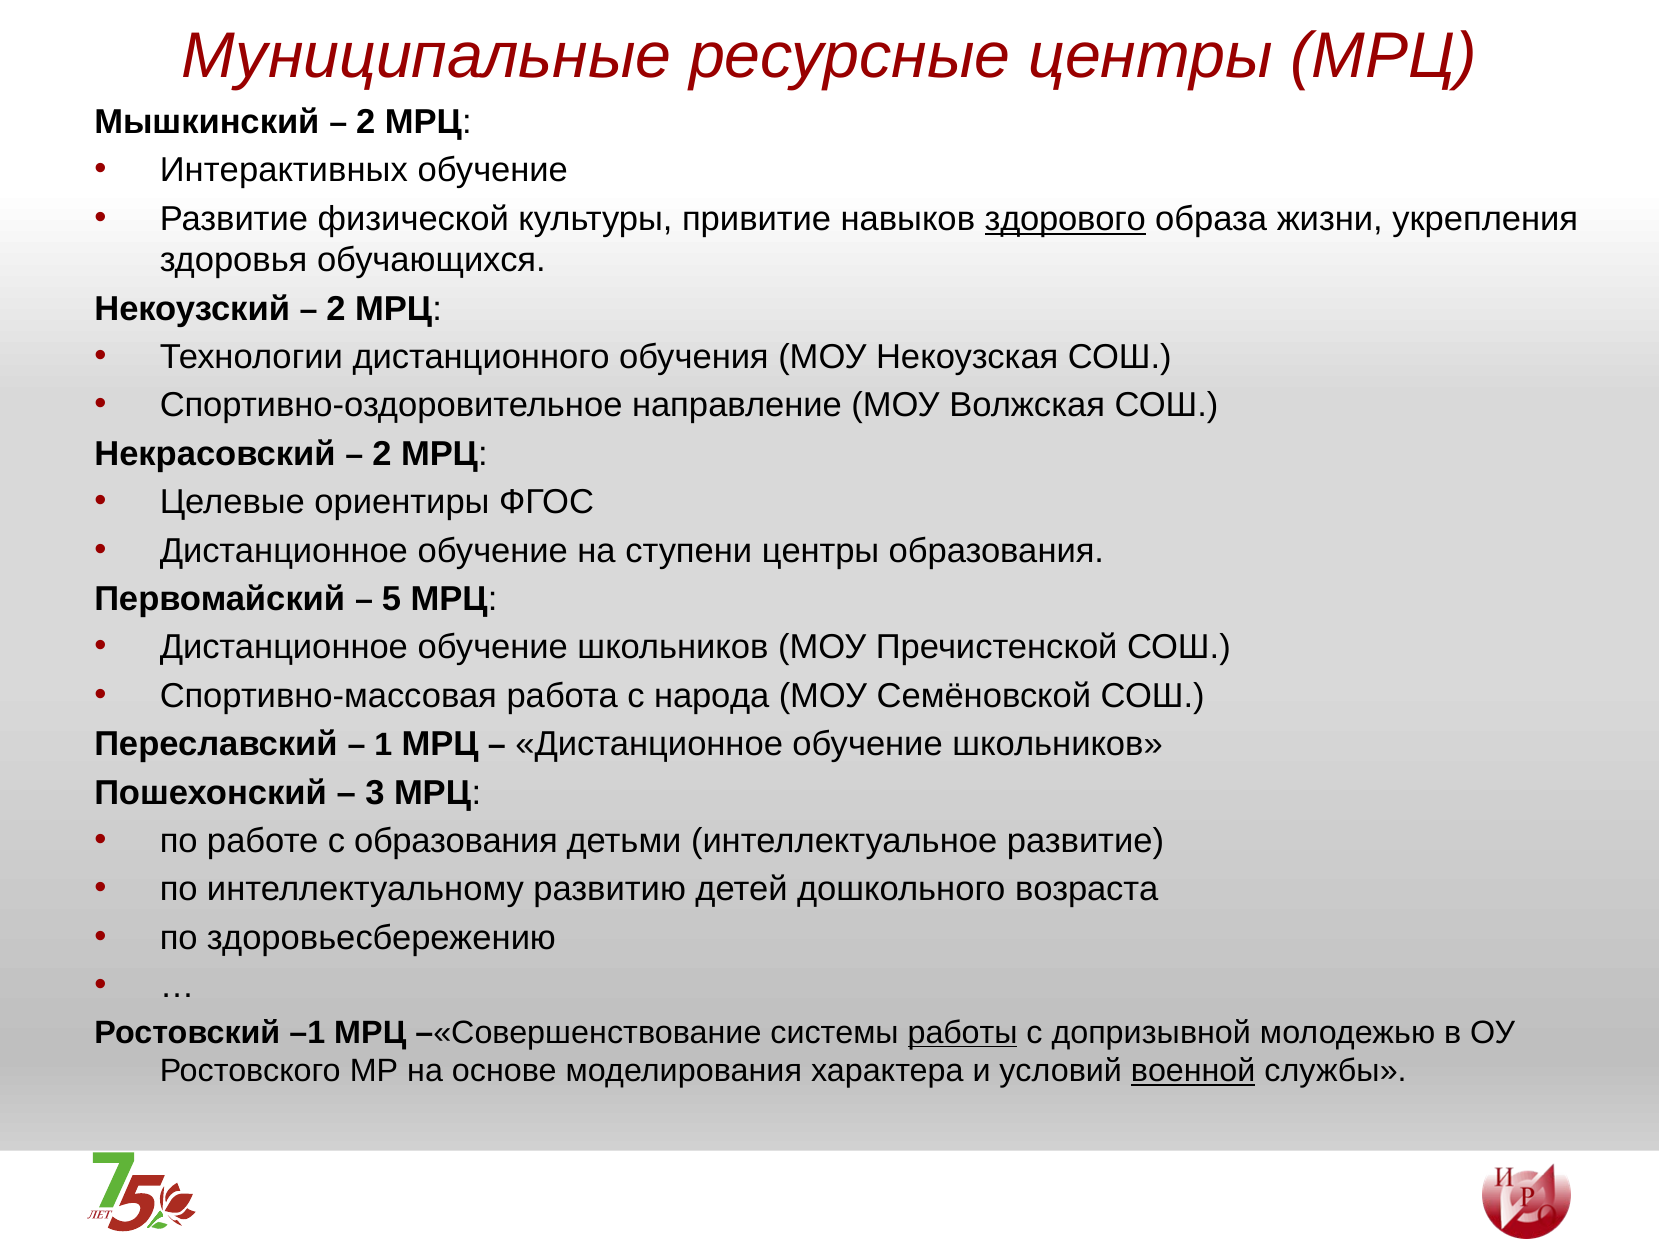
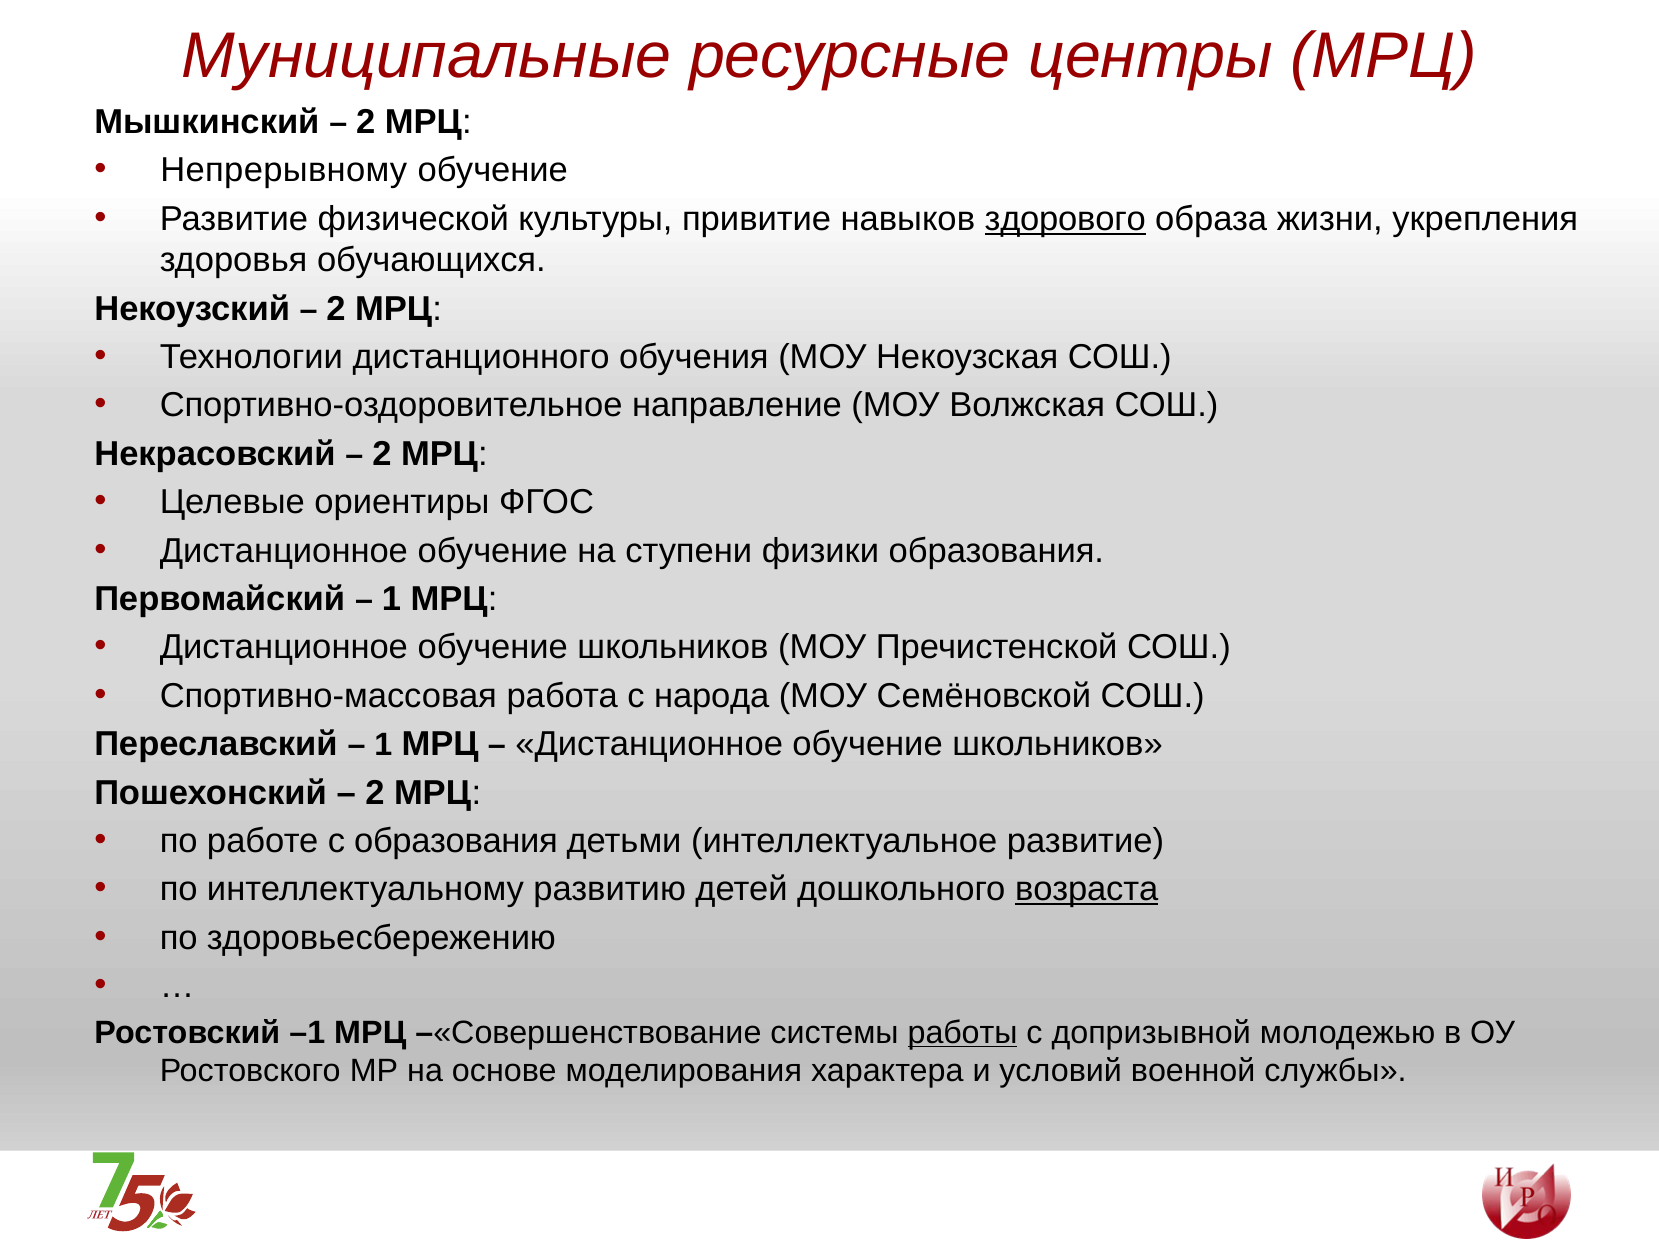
Интерактивных: Интерактивных -> Непрерывному
ступени центры: центры -> физики
5 at (392, 599): 5 -> 1
3 at (375, 793): 3 -> 2
возраста underline: none -> present
военной underline: present -> none
